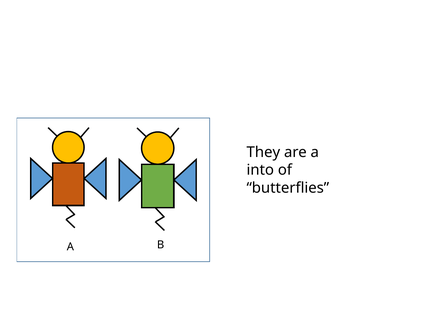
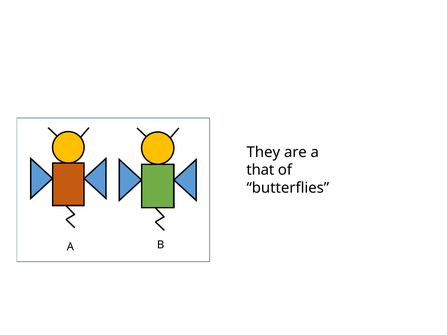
into: into -> that
